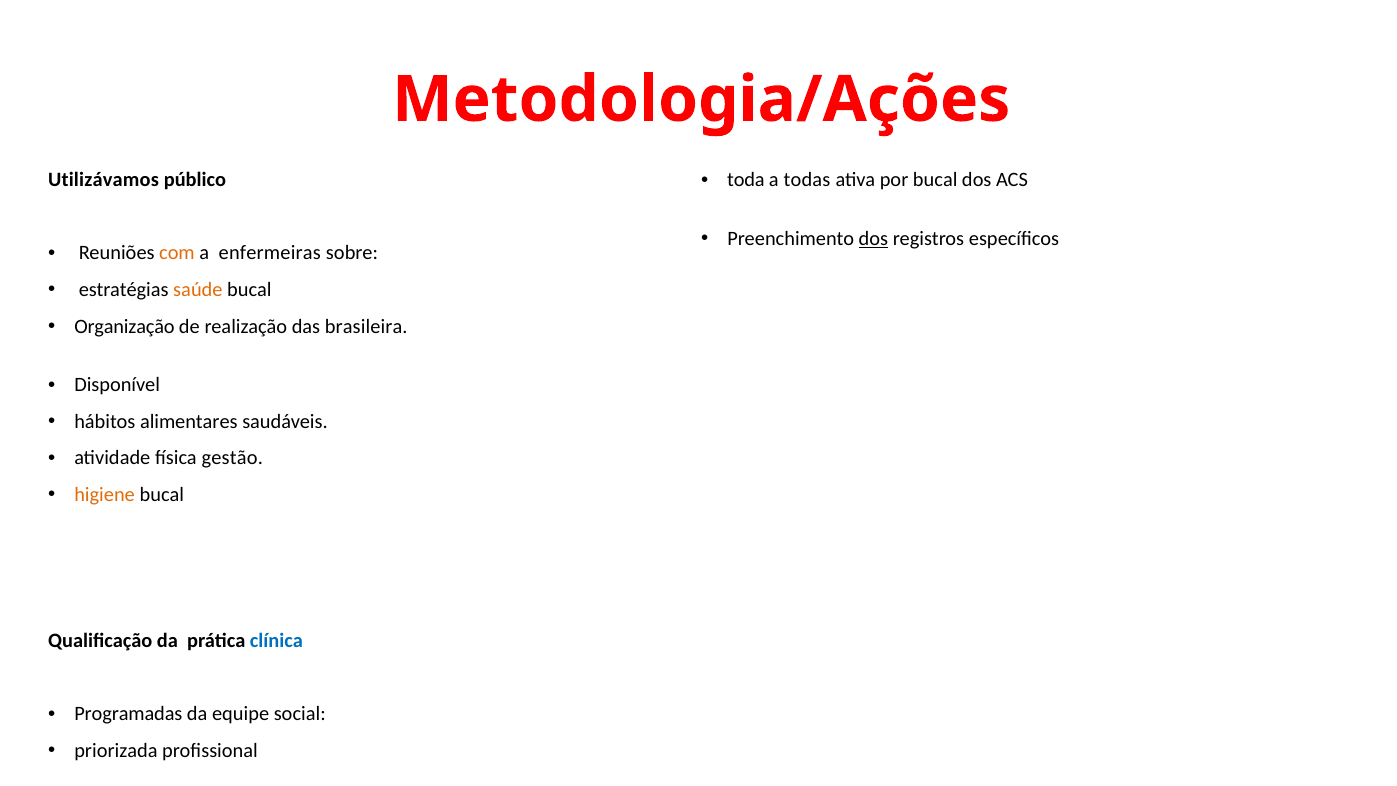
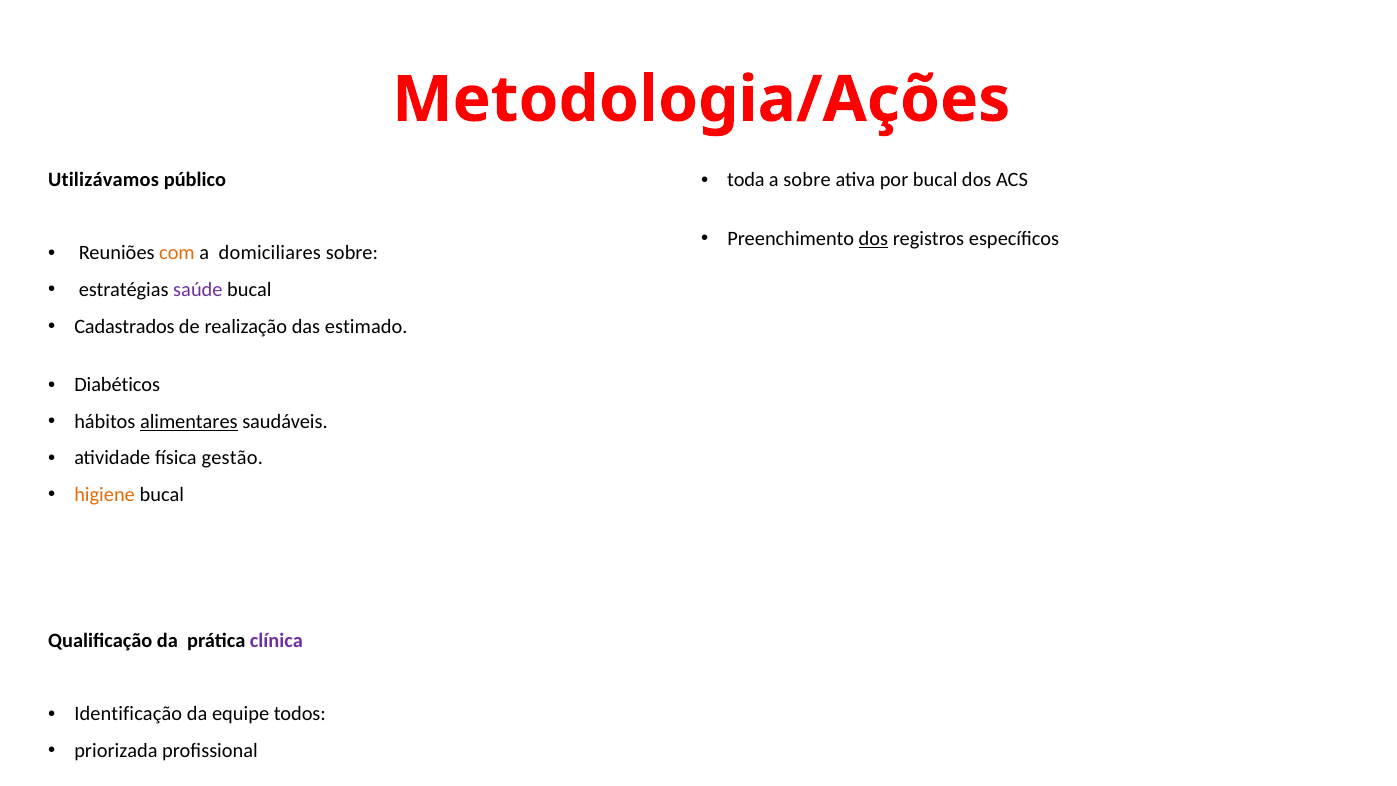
a todas: todas -> sobre
enfermeiras: enfermeiras -> domiciliares
saúde colour: orange -> purple
Organização: Organização -> Cadastrados
brasileira: brasileira -> estimado
Disponível: Disponível -> Diabéticos
alimentares underline: none -> present
clínica colour: blue -> purple
Programadas: Programadas -> Identificação
social: social -> todos
